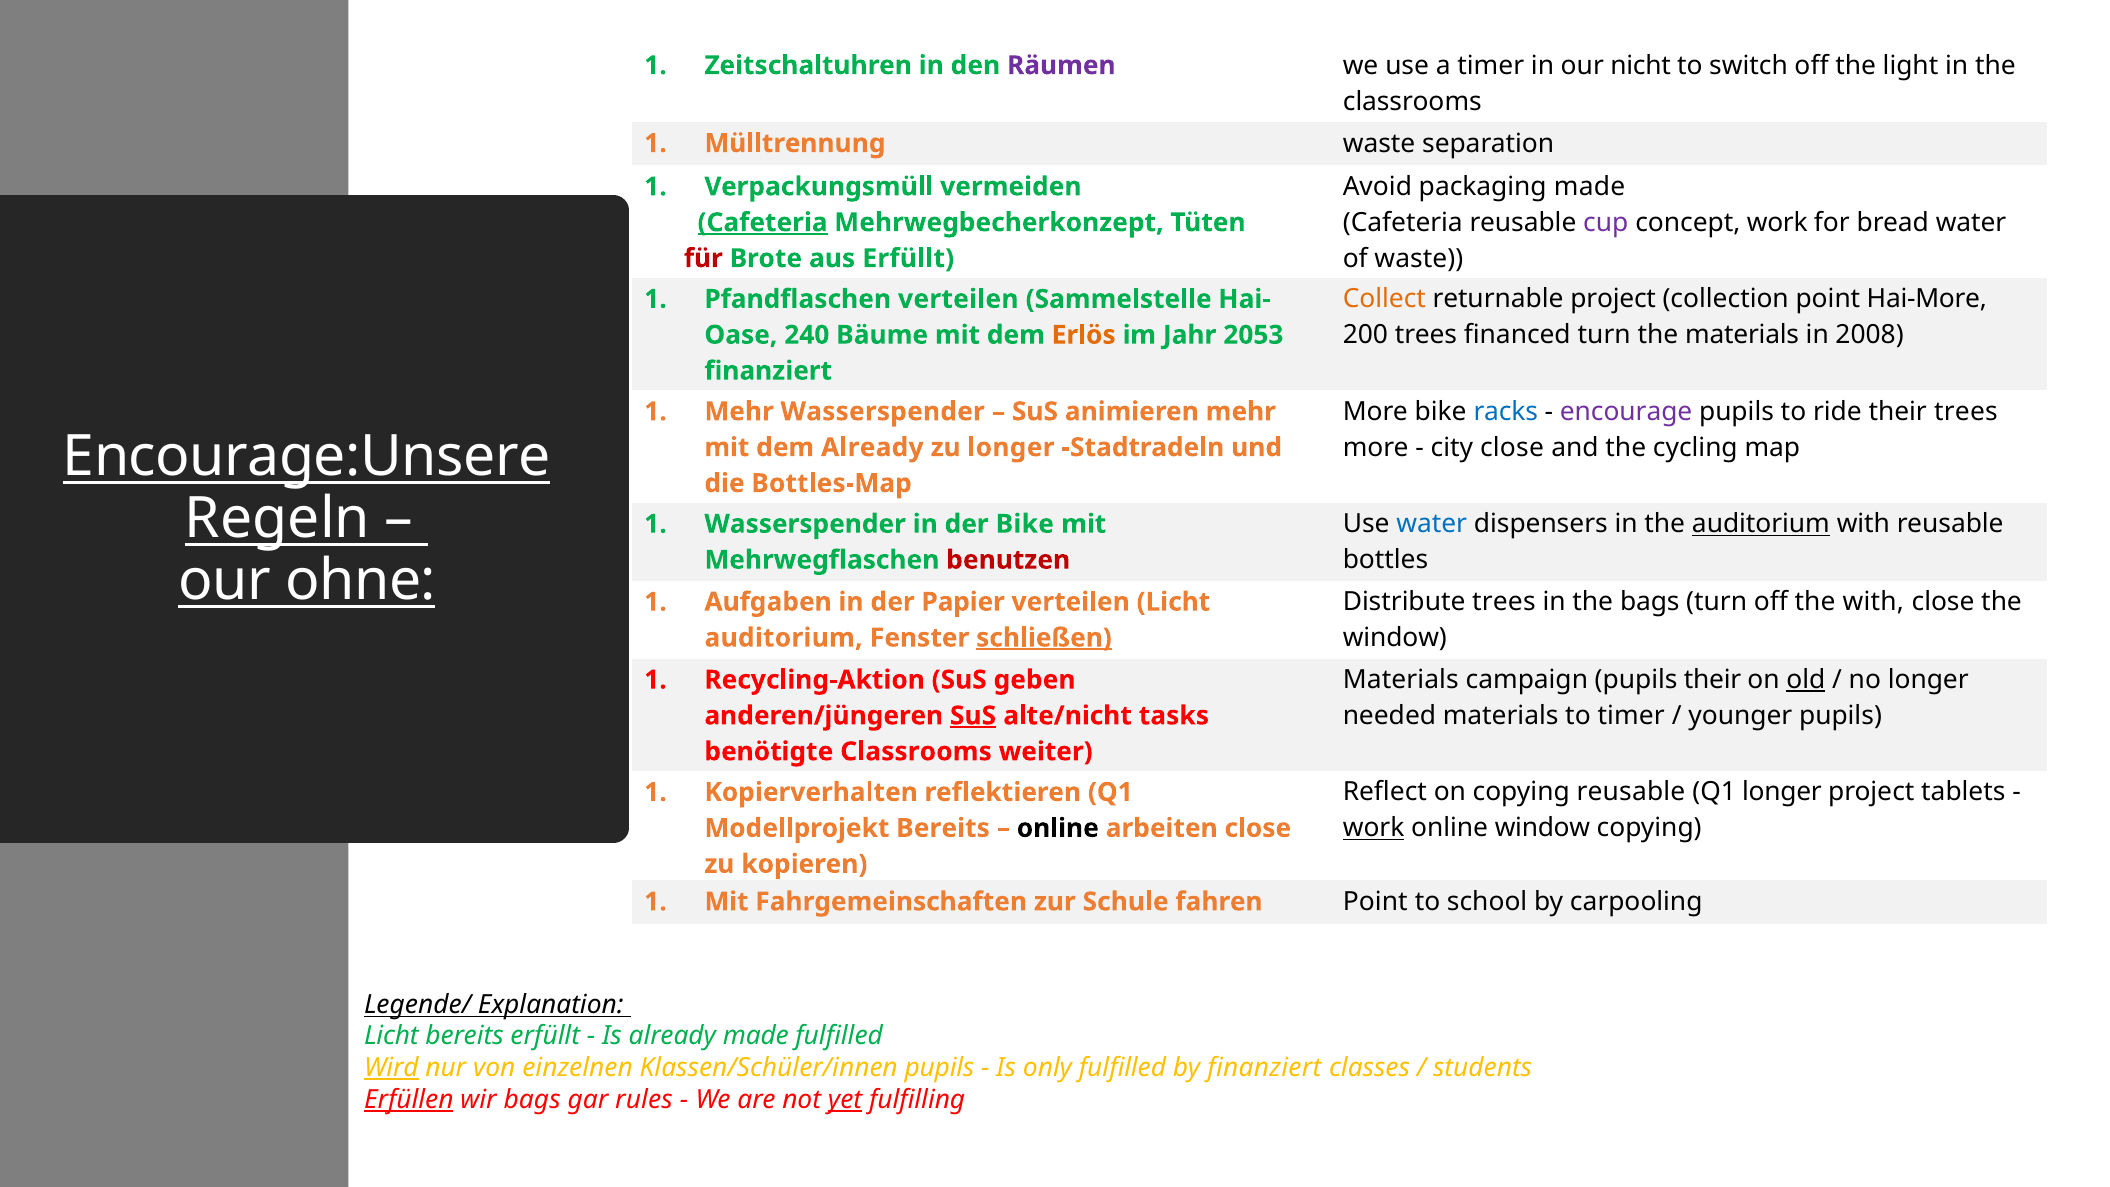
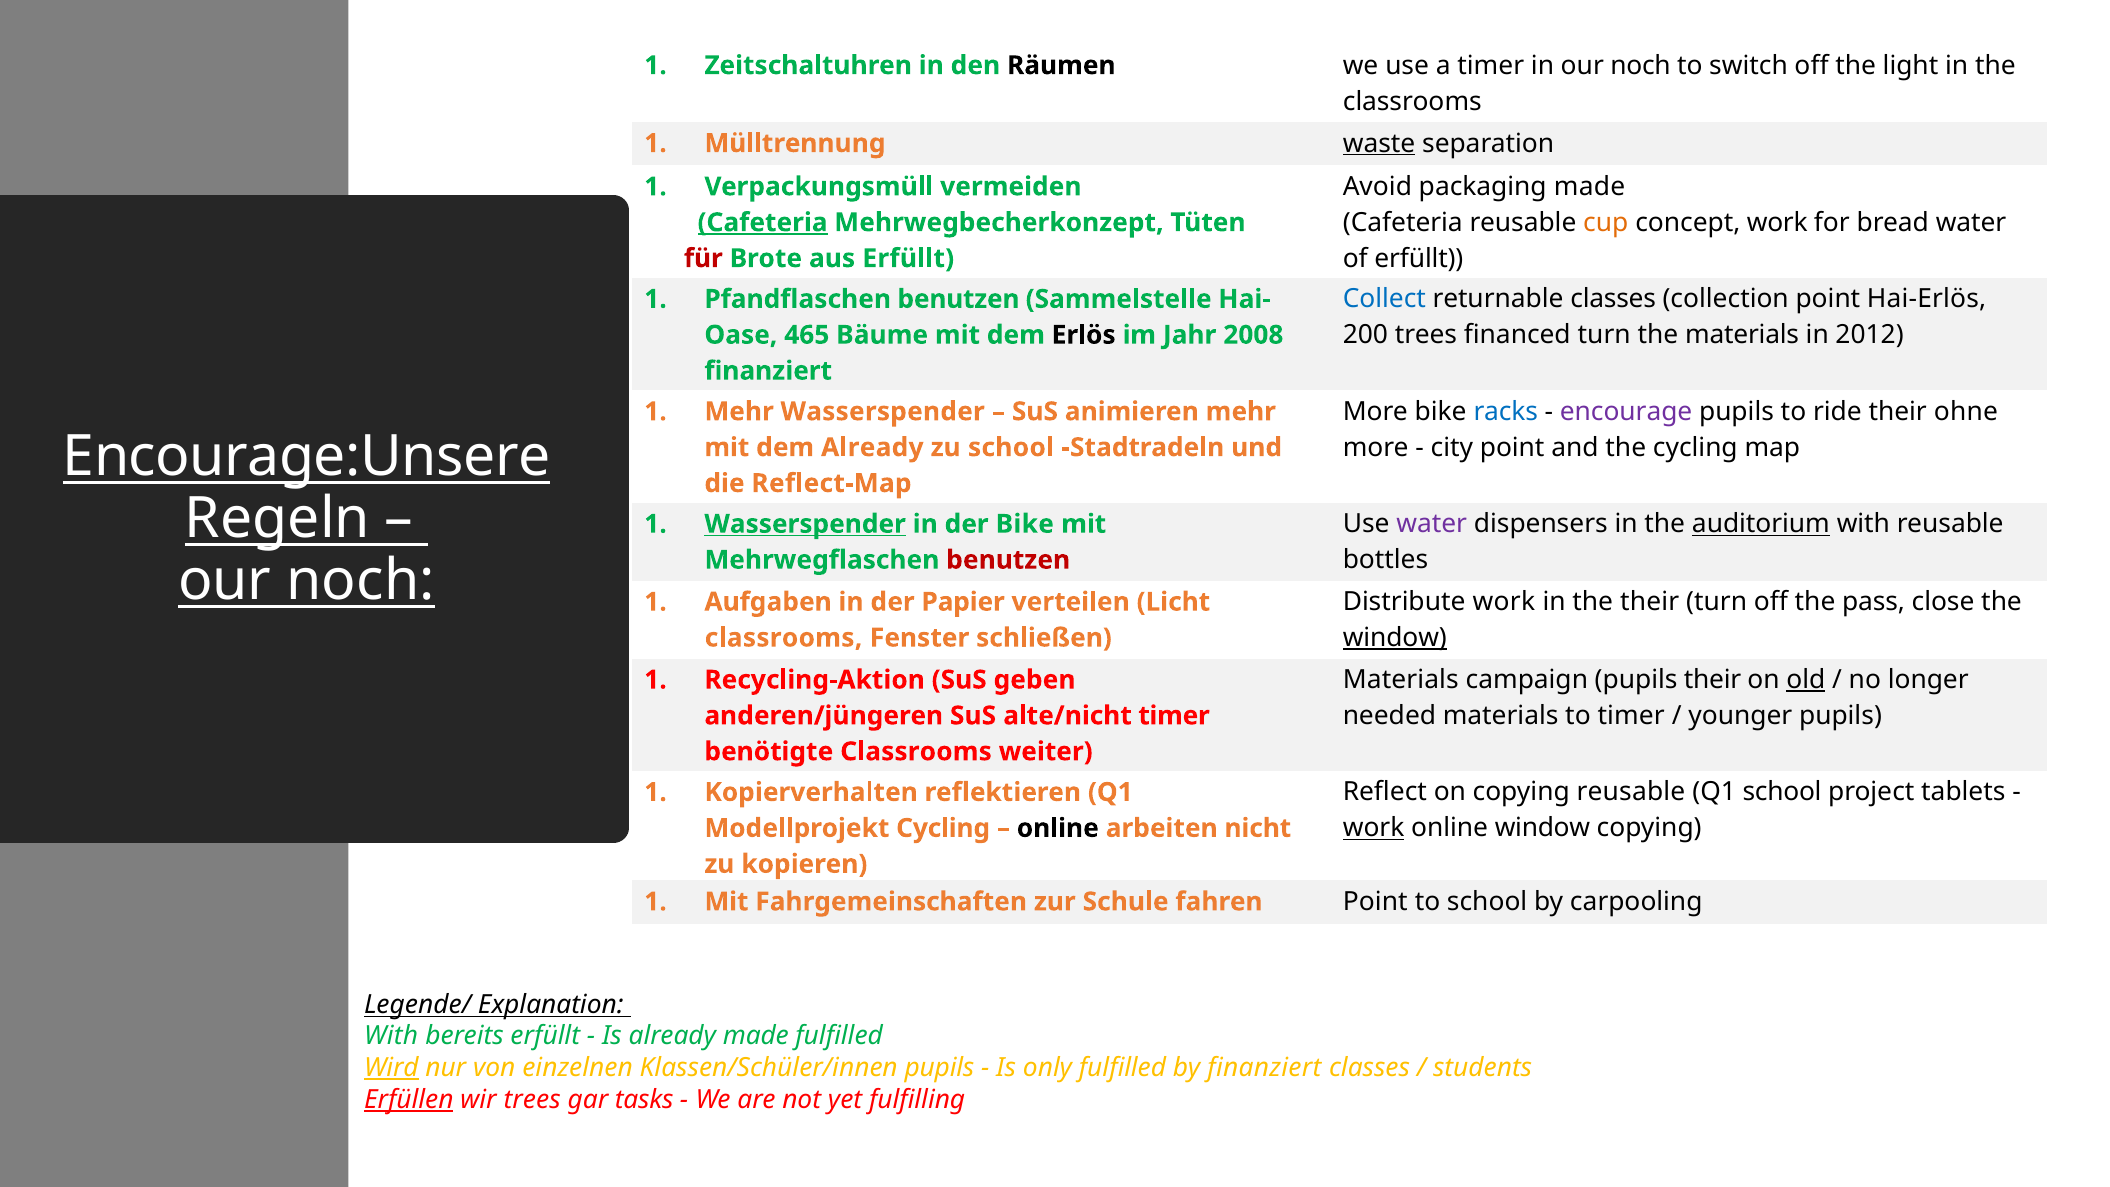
Räumen colour: purple -> black
in our nicht: nicht -> noch
waste at (1379, 143) underline: none -> present
cup colour: purple -> orange
of waste: waste -> erfüllt
Collect colour: orange -> blue
returnable project: project -> classes
Hai-More: Hai-More -> Hai-Erlös
Pfandflaschen verteilen: verteilen -> benutzen
2008: 2008 -> 2012
240: 240 -> 465
Erlös colour: orange -> black
2053: 2053 -> 2008
their trees: trees -> ohne
city close: close -> point
zu longer: longer -> school
Bottles-Map: Bottles-Map -> Reflect-Map
water at (1432, 524) colour: blue -> purple
Wasserspender at (805, 524) underline: none -> present
ohne at (361, 581): ohne -> noch
Distribute trees: trees -> work
the bags: bags -> their
the with: with -> pass
window at (1395, 638) underline: none -> present
auditorium at (784, 638): auditorium -> classrooms
schließen underline: present -> none
SuS at (973, 716) underline: present -> none
alte/nicht tasks: tasks -> timer
Q1 longer: longer -> school
Modellprojekt Bereits: Bereits -> Cycling
arbeiten close: close -> nicht
Licht at (391, 1036): Licht -> With
wir bags: bags -> trees
rules: rules -> tasks
yet underline: present -> none
